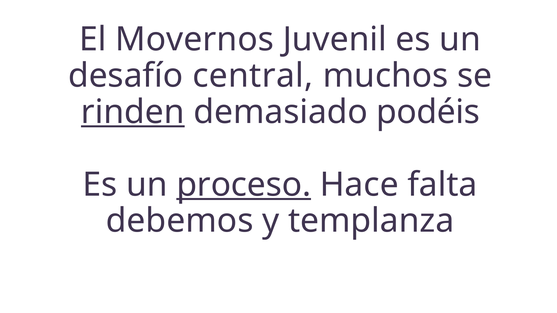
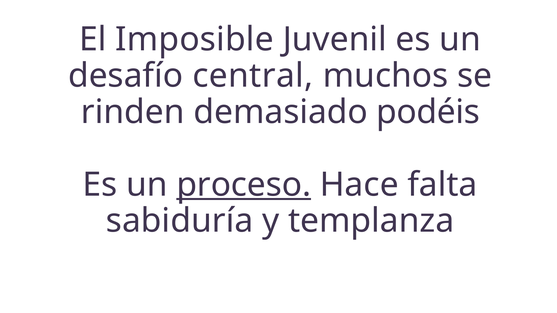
Movernos: Movernos -> Imposible
rinden underline: present -> none
debemos: debemos -> sabiduría
